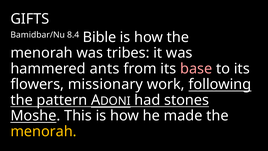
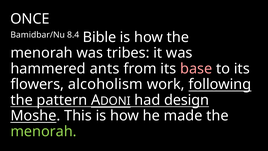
GIFTS: GIFTS -> ONCE
missionary: missionary -> alcoholism
stones: stones -> design
menorah at (44, 131) colour: yellow -> light green
